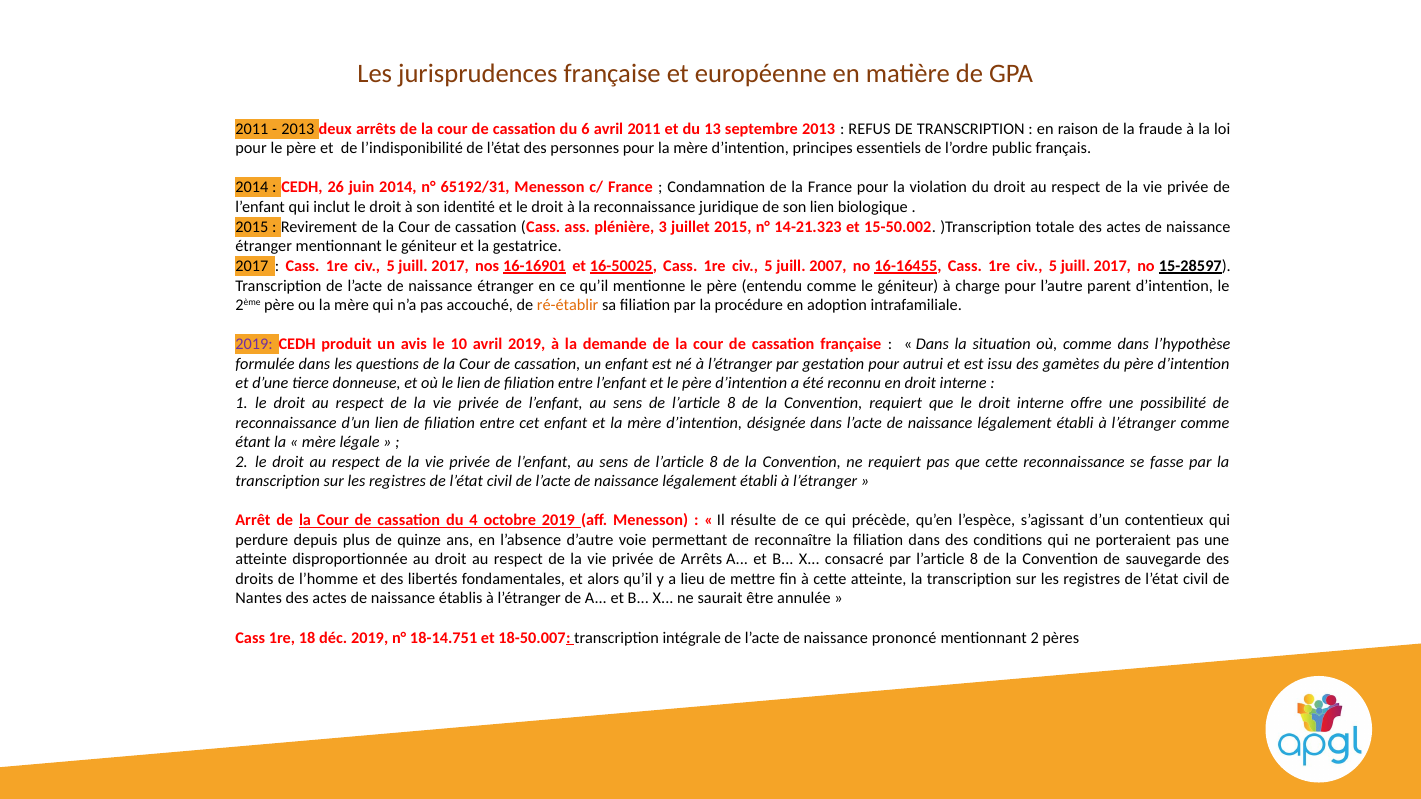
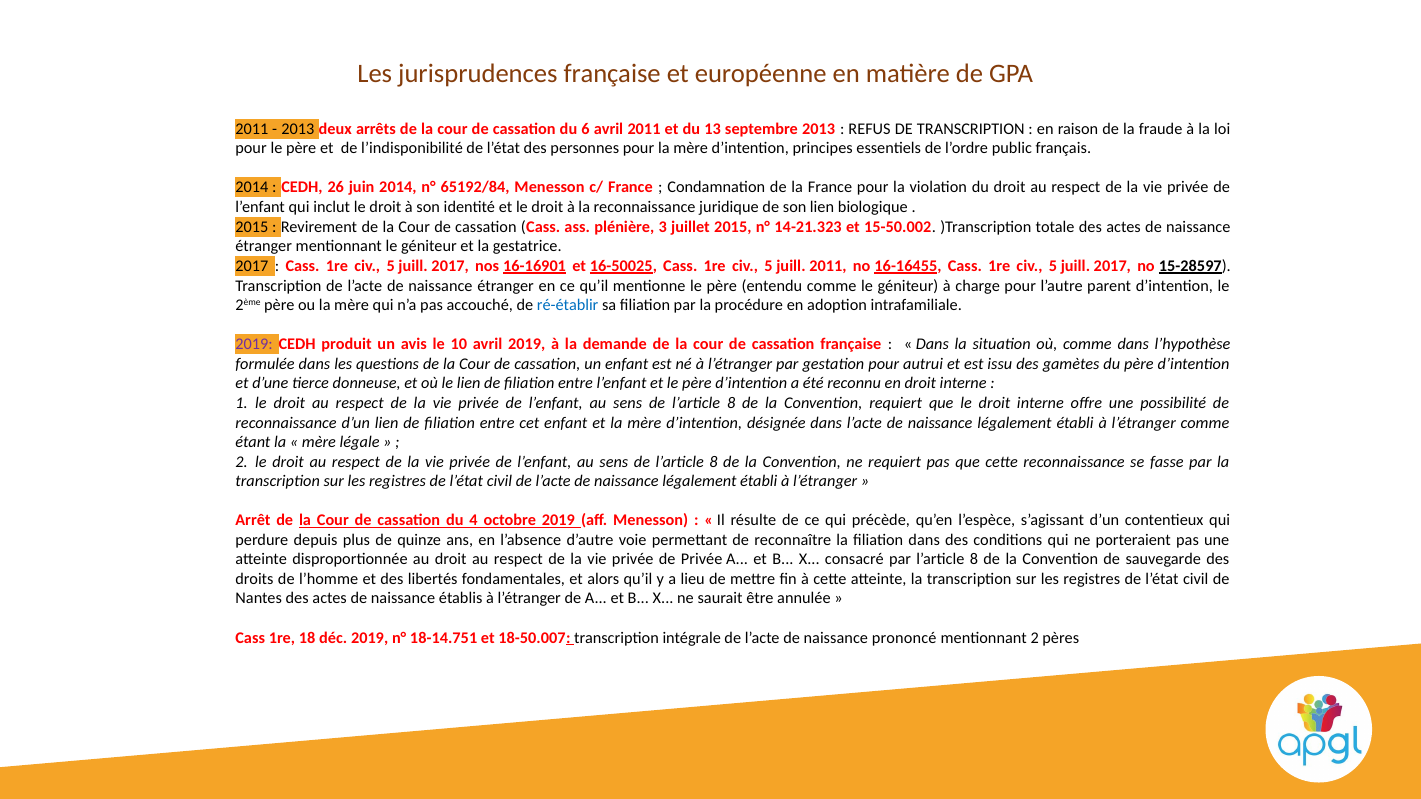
65192/31: 65192/31 -> 65192/84
juill 2007: 2007 -> 2011
ré-établir colour: orange -> blue
de Arrêts: Arrêts -> Privée
